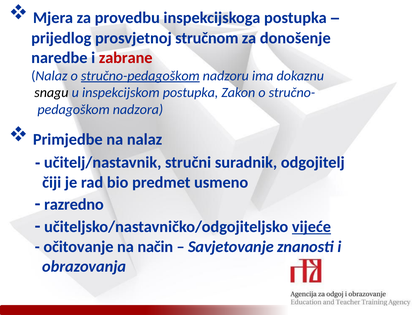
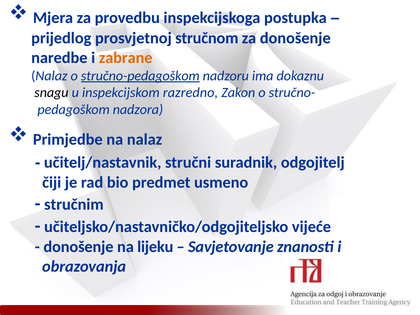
zabrane colour: red -> orange
inspekcijskom postupka: postupka -> razredno
razredno: razredno -> stručnim
vijeće underline: present -> none
očitovanje at (78, 247): očitovanje -> donošenje
način: način -> lijeku
